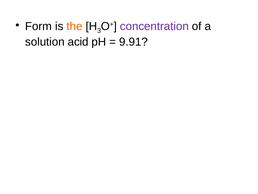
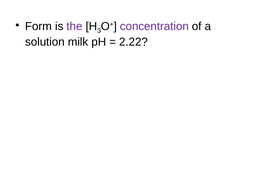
the colour: orange -> purple
acid: acid -> milk
9.91: 9.91 -> 2.22
